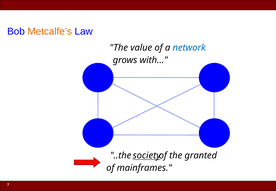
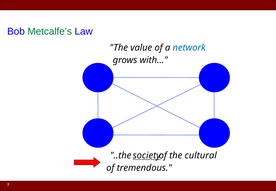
Metcalfe’s colour: orange -> green
granted: granted -> cultural
mainframes: mainframes -> tremendous
